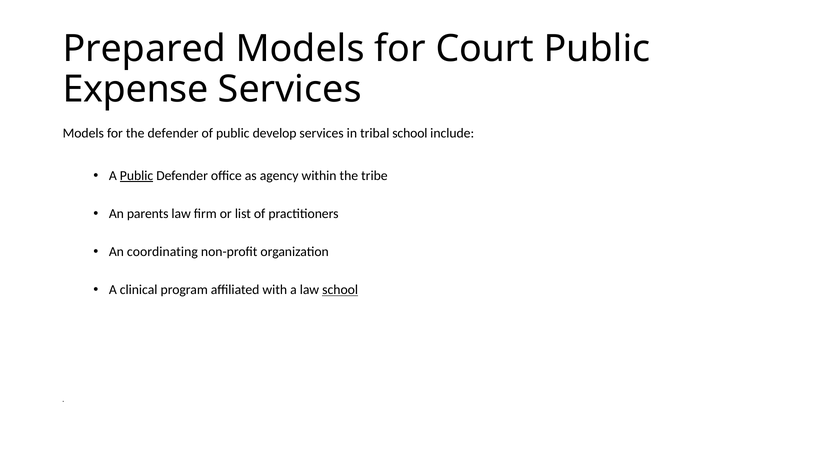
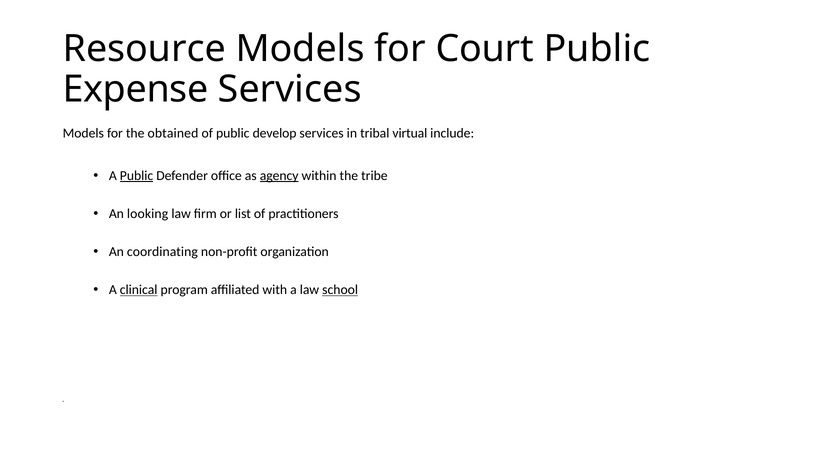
Prepared: Prepared -> Resource
the defender: defender -> obtained
tribal school: school -> virtual
agency underline: none -> present
parents: parents -> looking
clinical underline: none -> present
